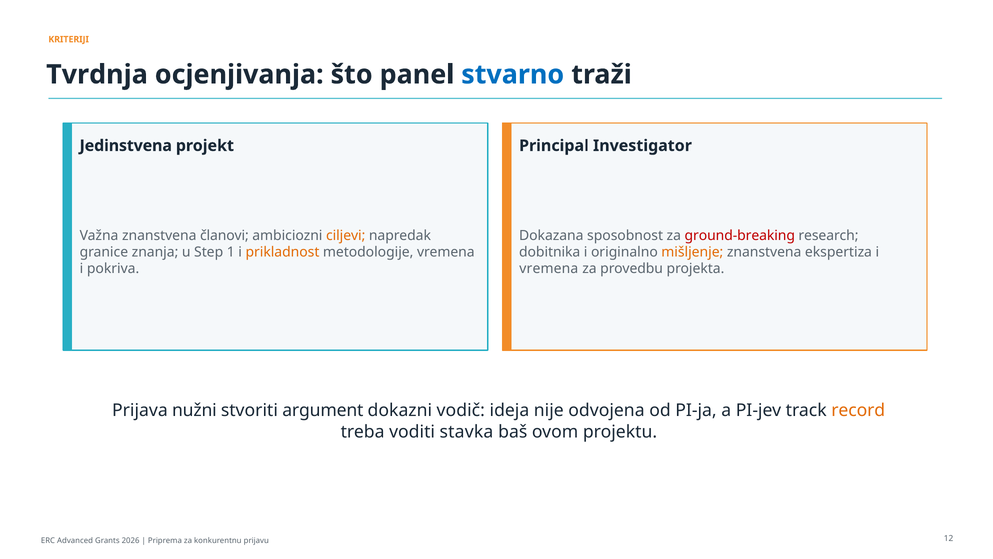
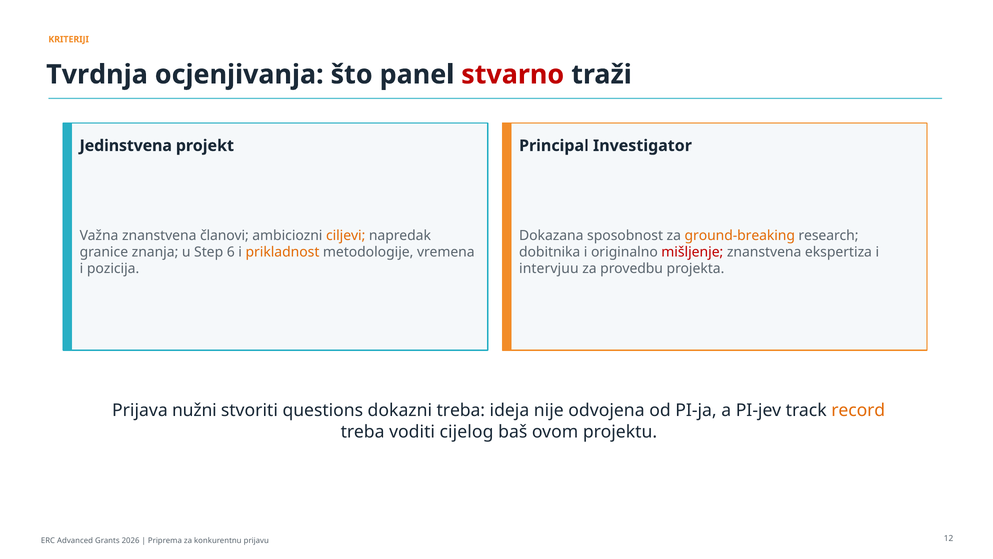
stvarno colour: blue -> red
ground-breaking colour: red -> orange
1: 1 -> 6
mišljenje colour: orange -> red
pokriva: pokriva -> pozicija
vremena at (549, 269): vremena -> intervjuu
argument: argument -> questions
dokazni vodič: vodič -> treba
stavka: stavka -> cijelog
